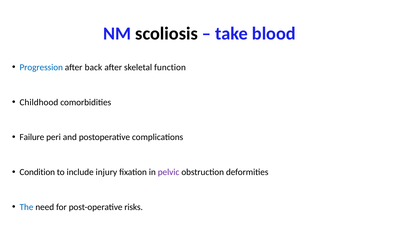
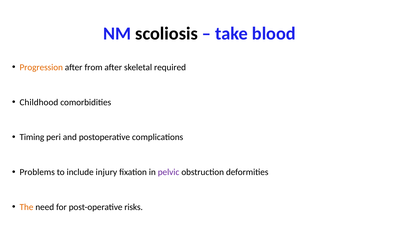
Progression colour: blue -> orange
back: back -> from
function: function -> required
Failure: Failure -> Timing
Condition: Condition -> Problems
The colour: blue -> orange
